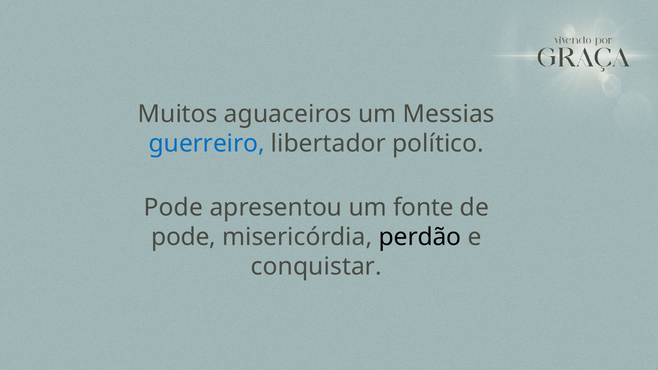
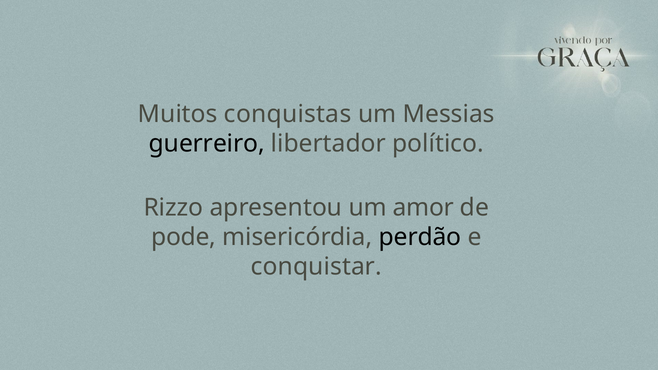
aguaceiros: aguaceiros -> conquistas
guerreiro colour: blue -> black
Pode at (173, 208): Pode -> Rizzo
fonte: fonte -> amor
